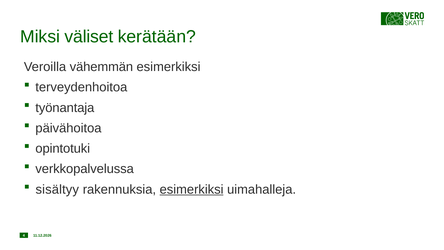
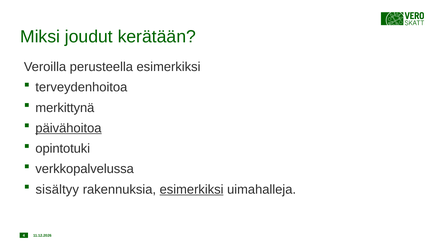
väliset: väliset -> joudut
vähemmän: vähemmän -> perusteella
työnantaja: työnantaja -> merkittynä
päivähoitoa underline: none -> present
